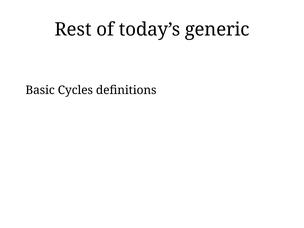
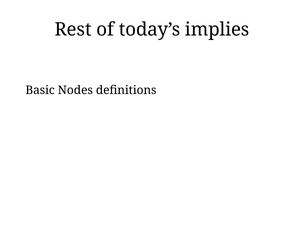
generic: generic -> implies
Cycles: Cycles -> Nodes
